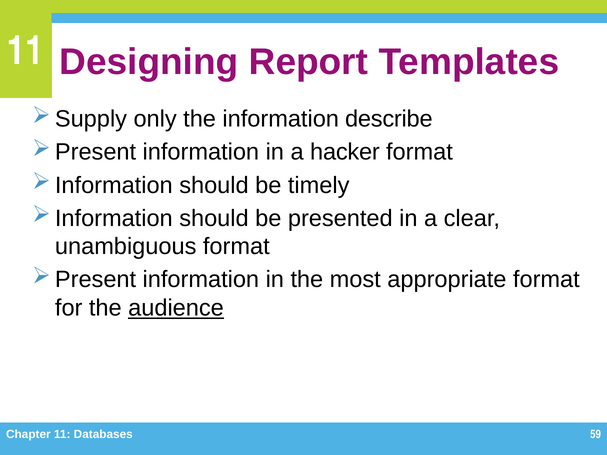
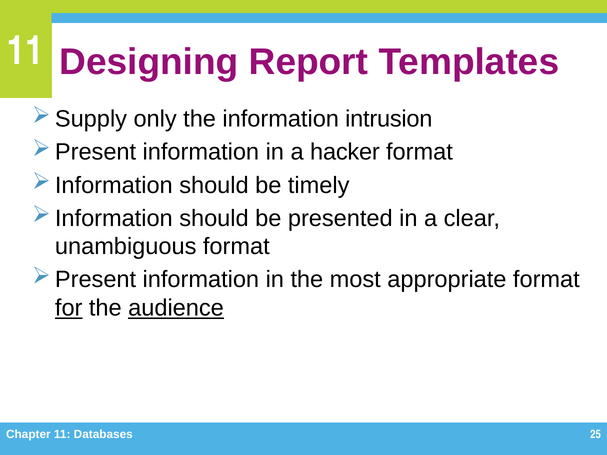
describe: describe -> intrusion
for underline: none -> present
59: 59 -> 25
